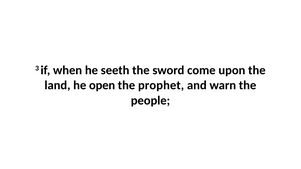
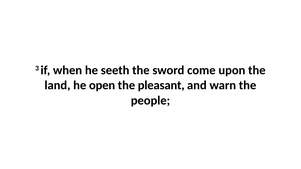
prophet: prophet -> pleasant
